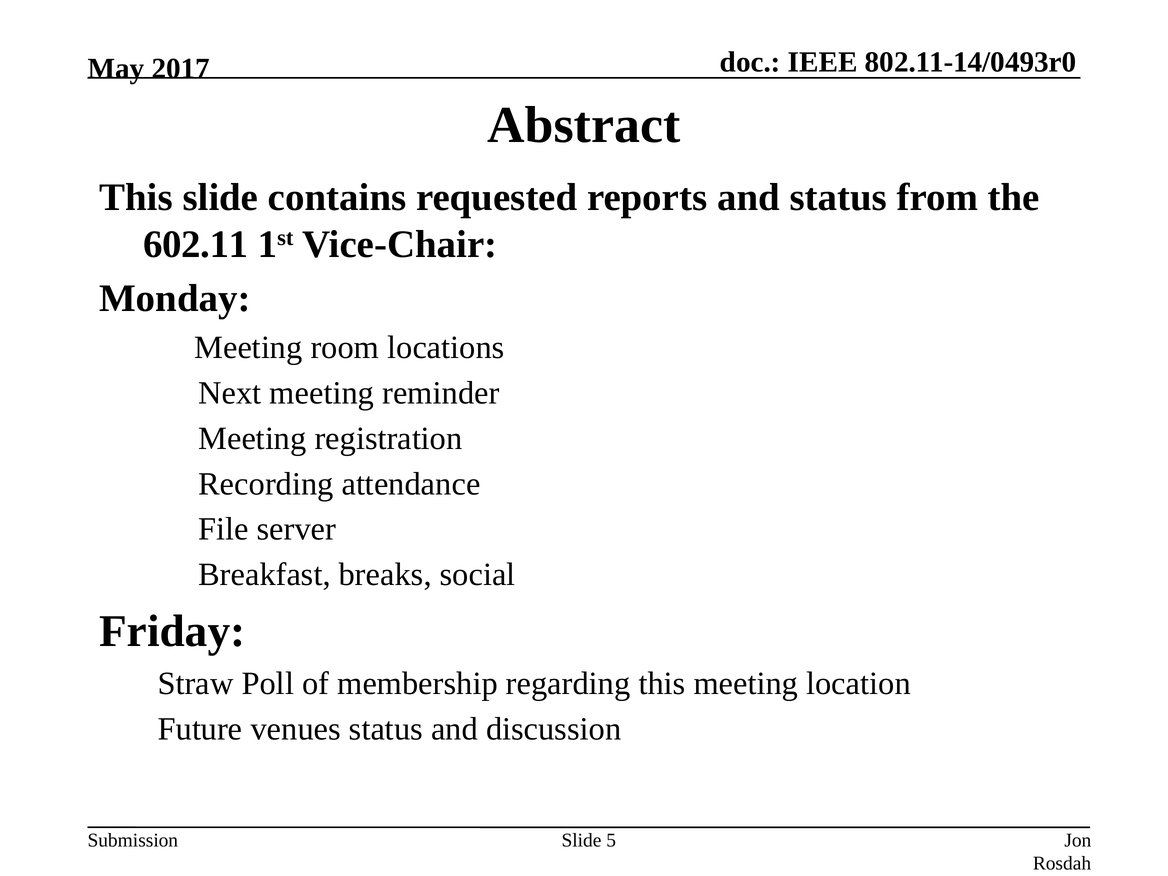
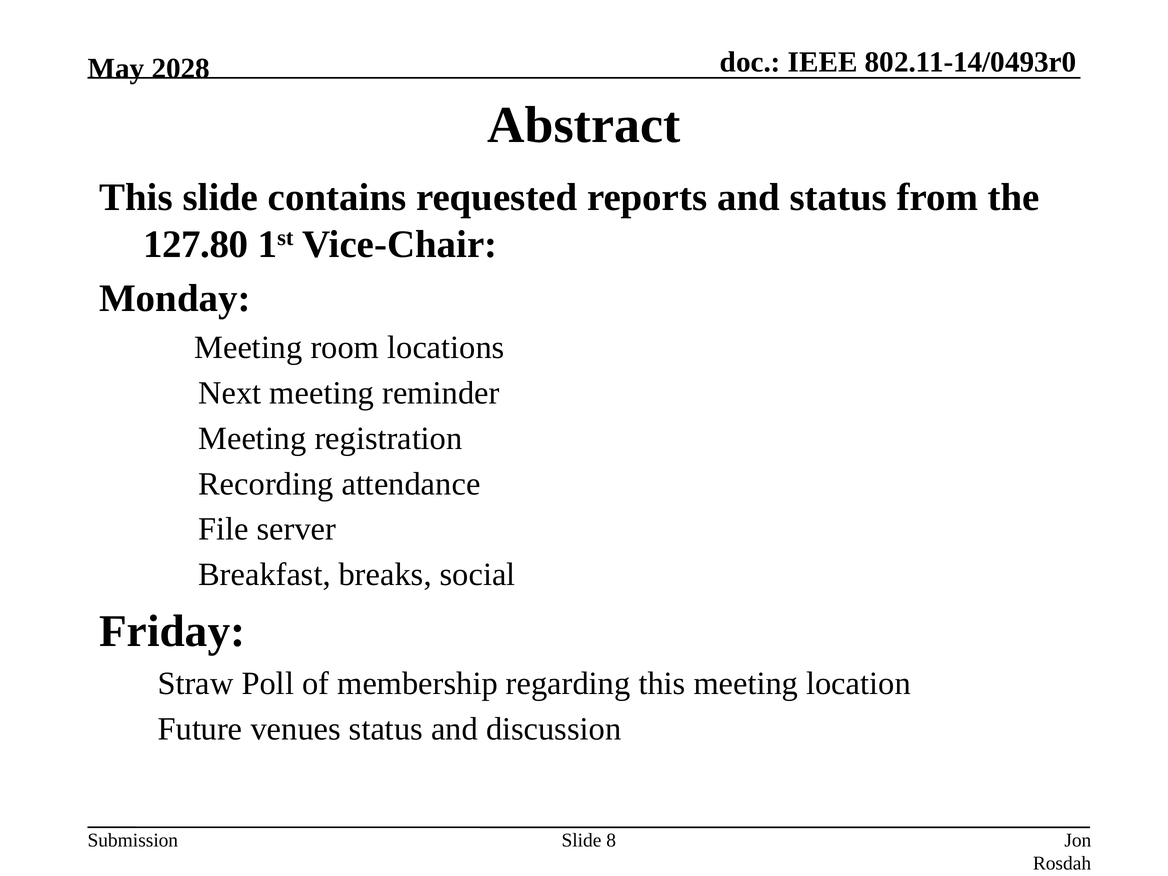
2017: 2017 -> 2028
602.11: 602.11 -> 127.80
5: 5 -> 8
